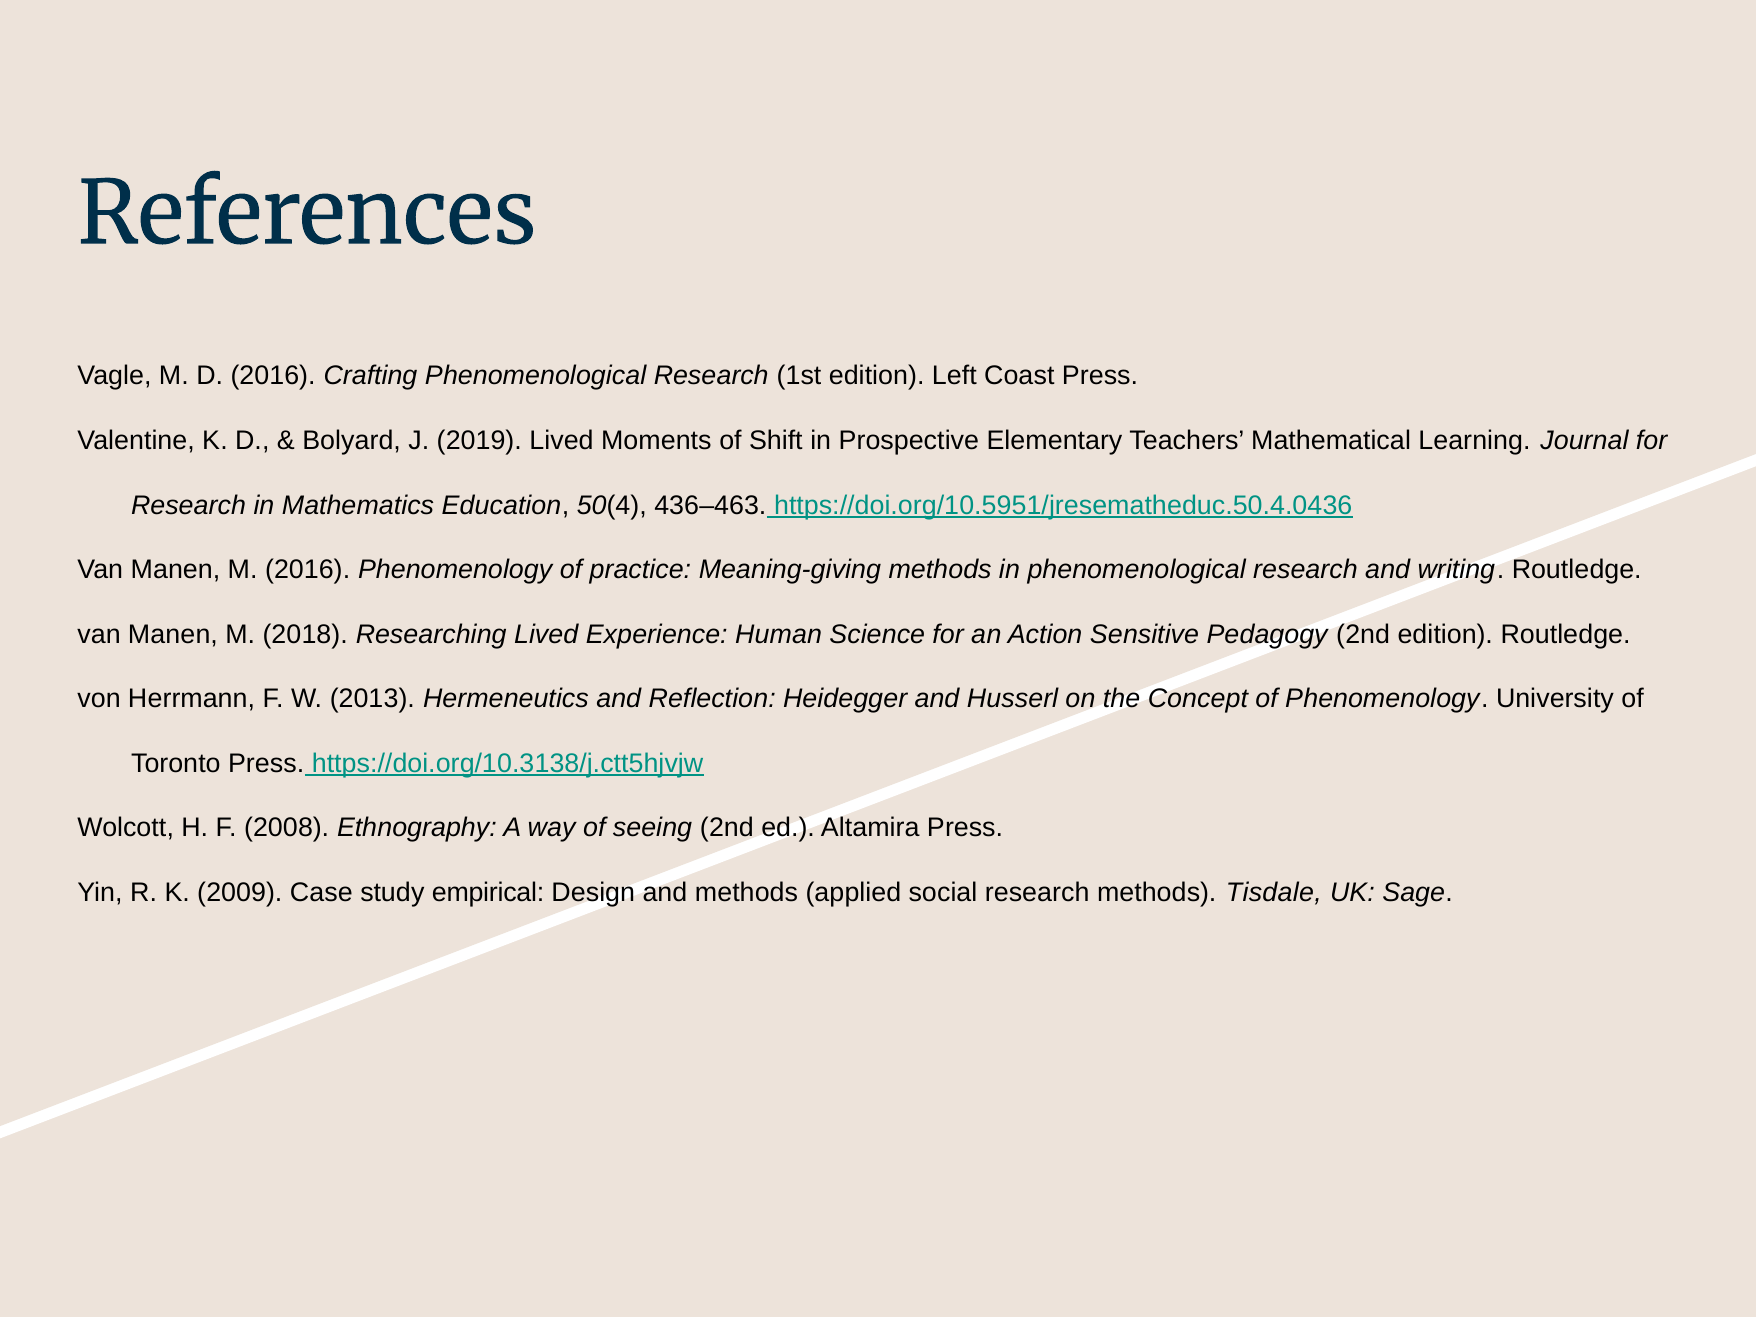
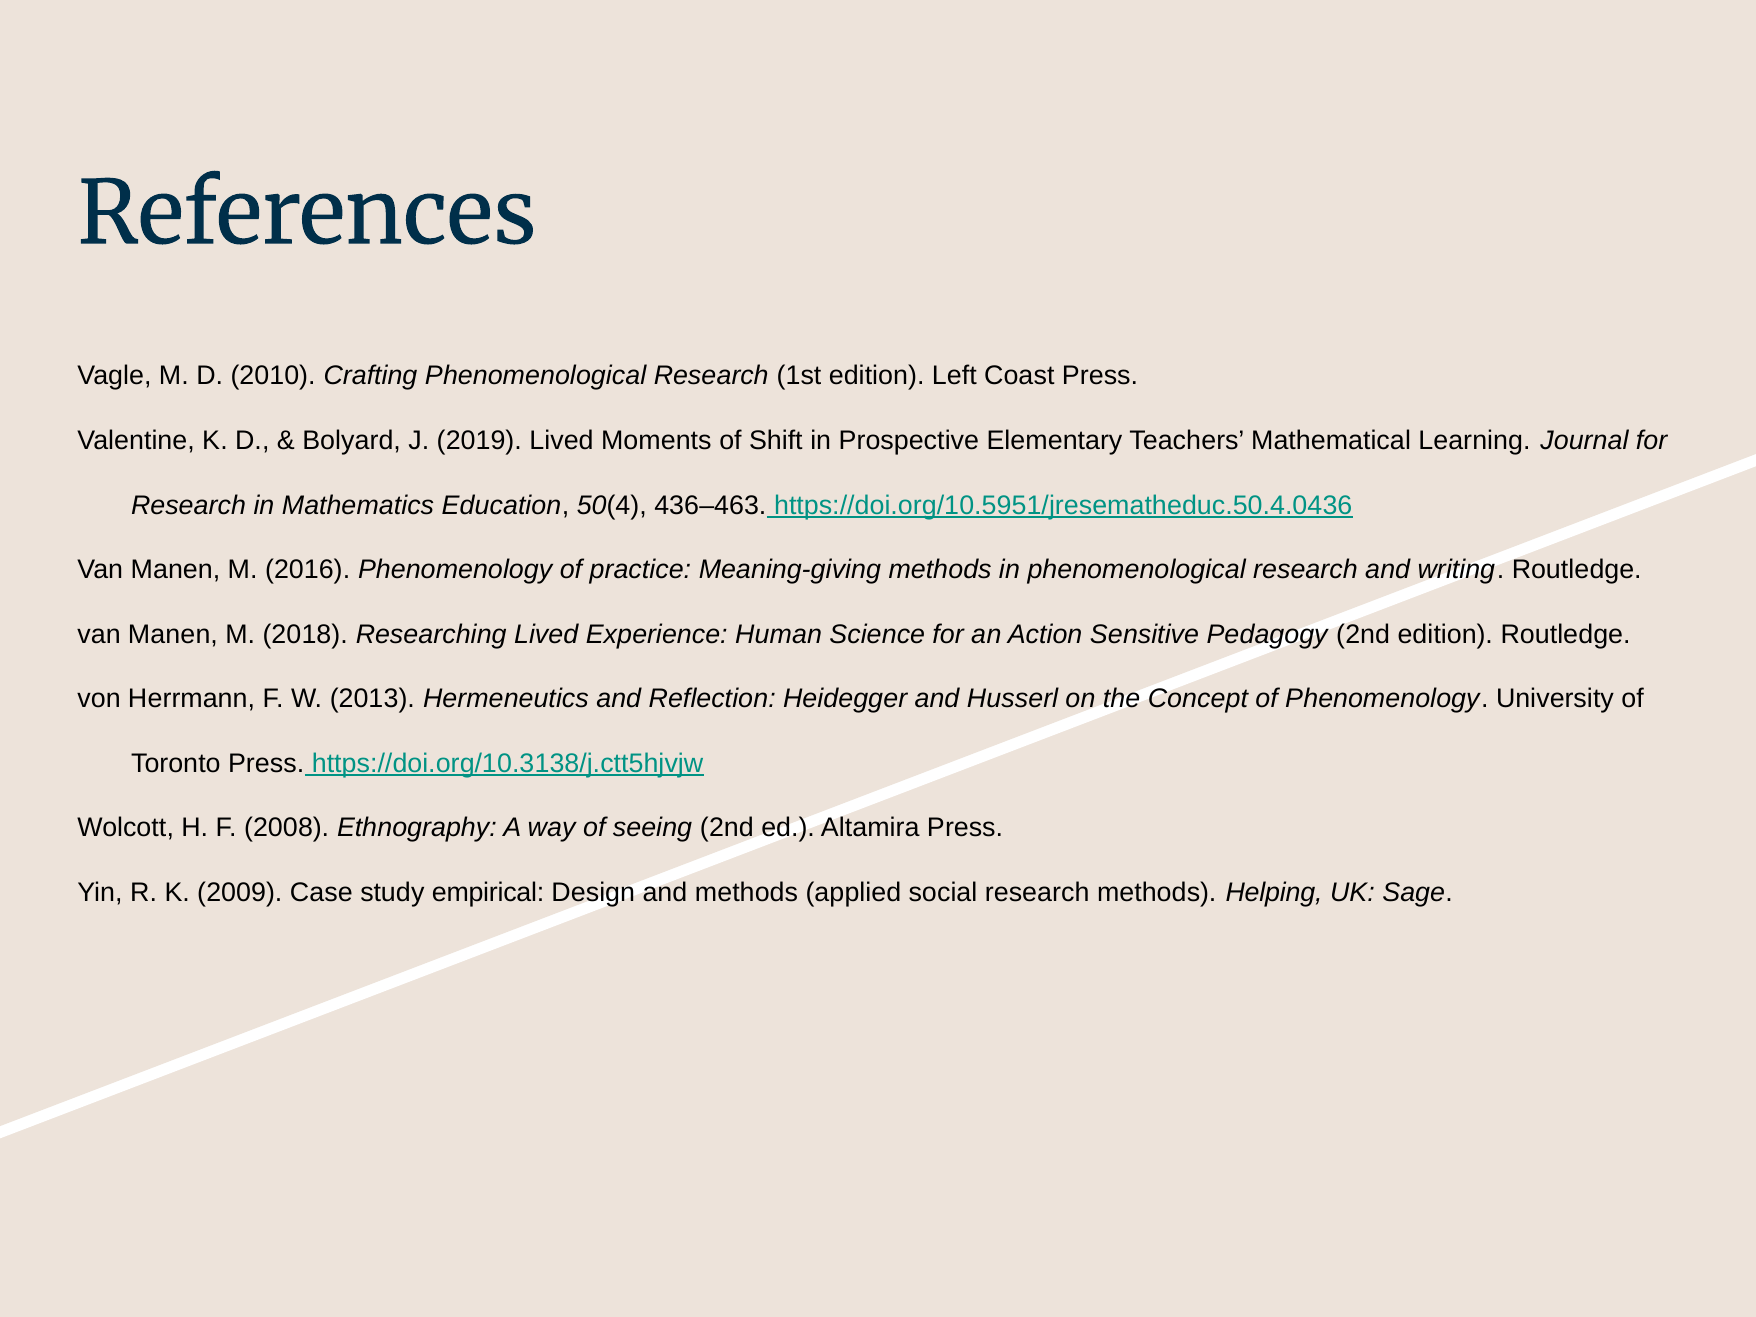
D 2016: 2016 -> 2010
Tisdale: Tisdale -> Helping
